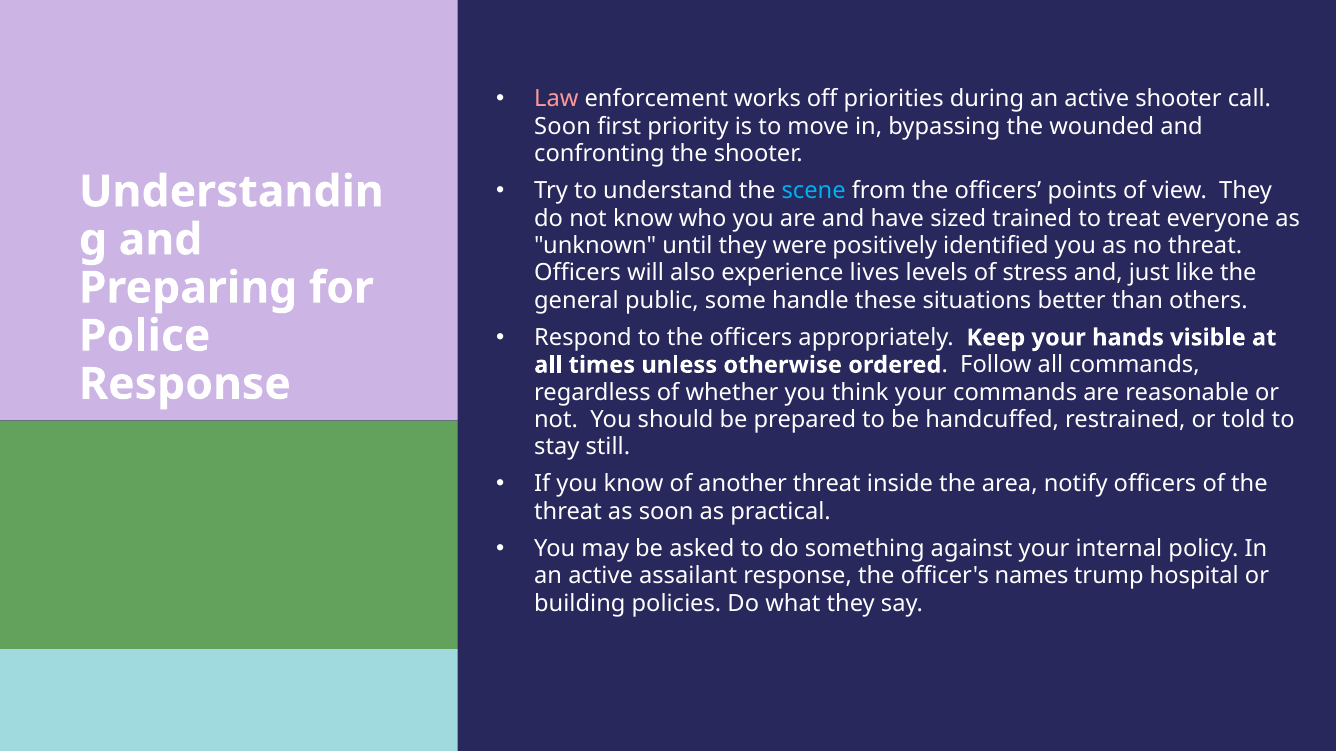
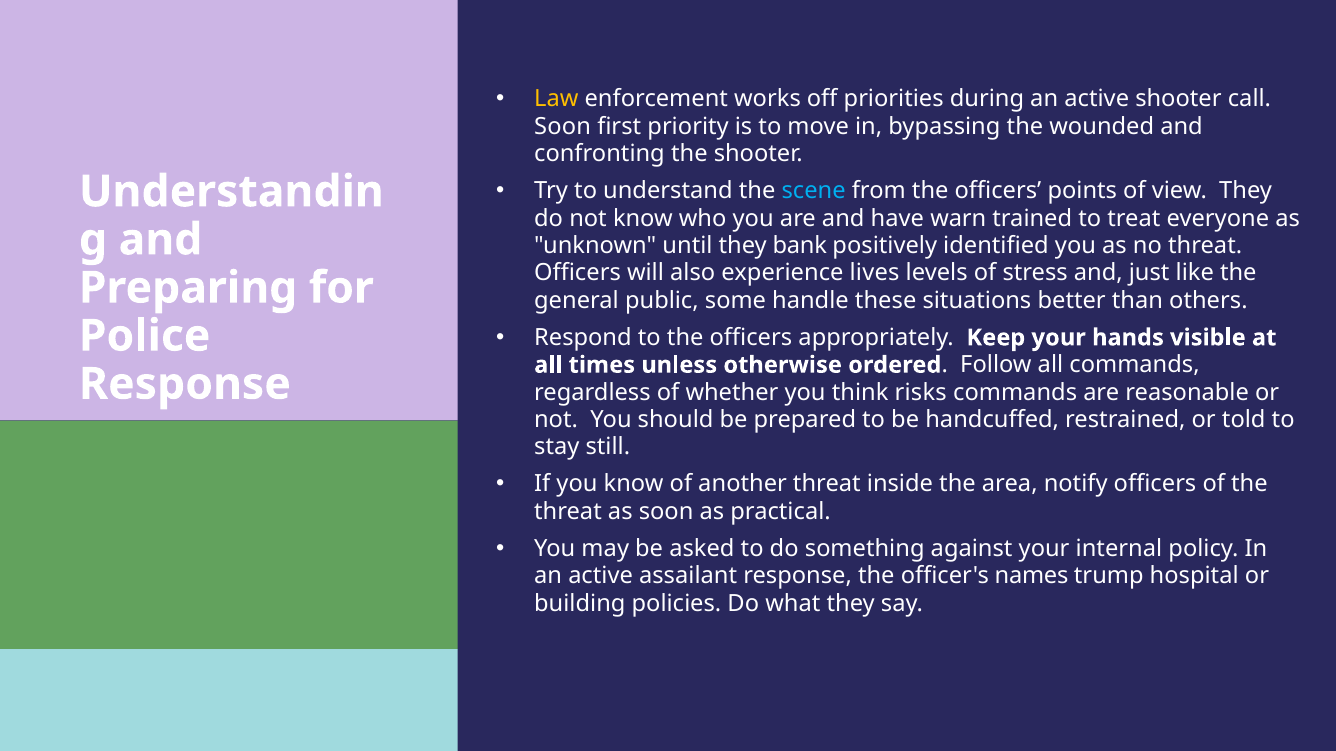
Law colour: pink -> yellow
sized: sized -> warn
were: were -> bank
think your: your -> risks
